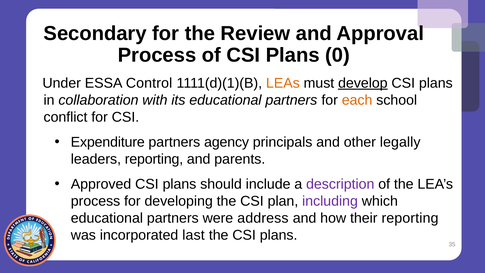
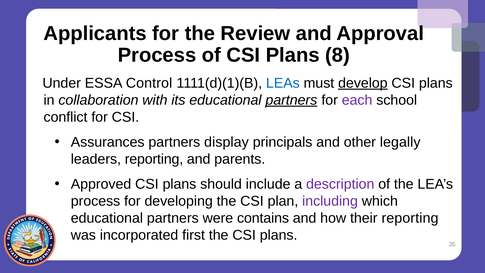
Secondary: Secondary -> Applicants
0: 0 -> 8
LEAs colour: orange -> blue
partners at (291, 100) underline: none -> present
each colour: orange -> purple
Expenditure: Expenditure -> Assurances
agency: agency -> display
address: address -> contains
last: last -> first
